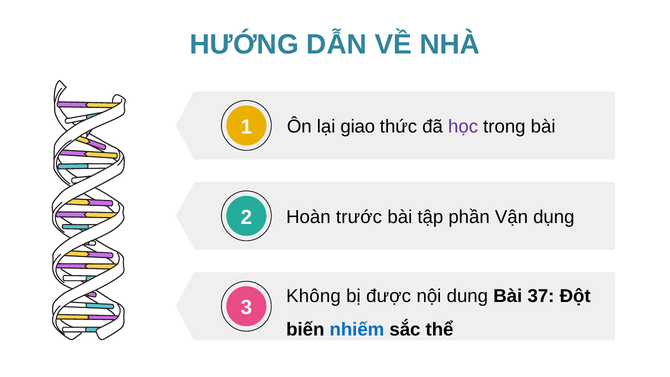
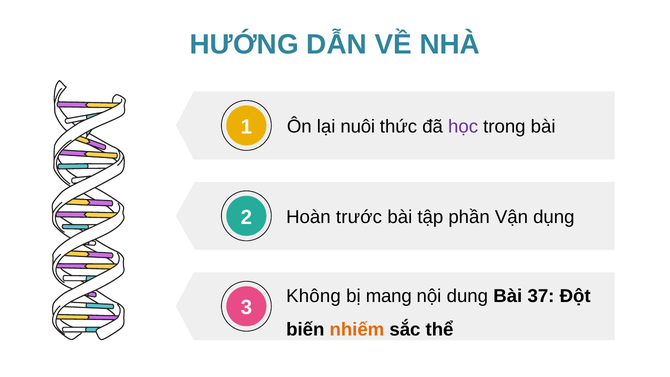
giao: giao -> nuôi
được: được -> mang
nhiếm colour: blue -> orange
